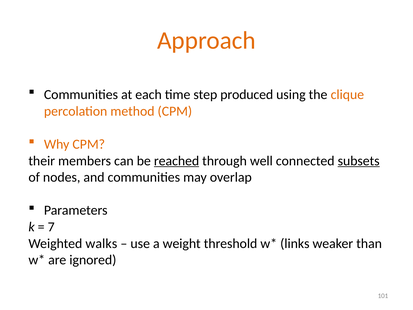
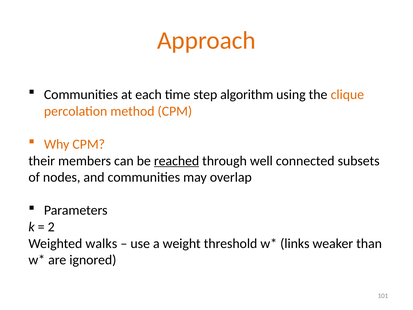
produced: produced -> algorithm
subsets underline: present -> none
7: 7 -> 2
